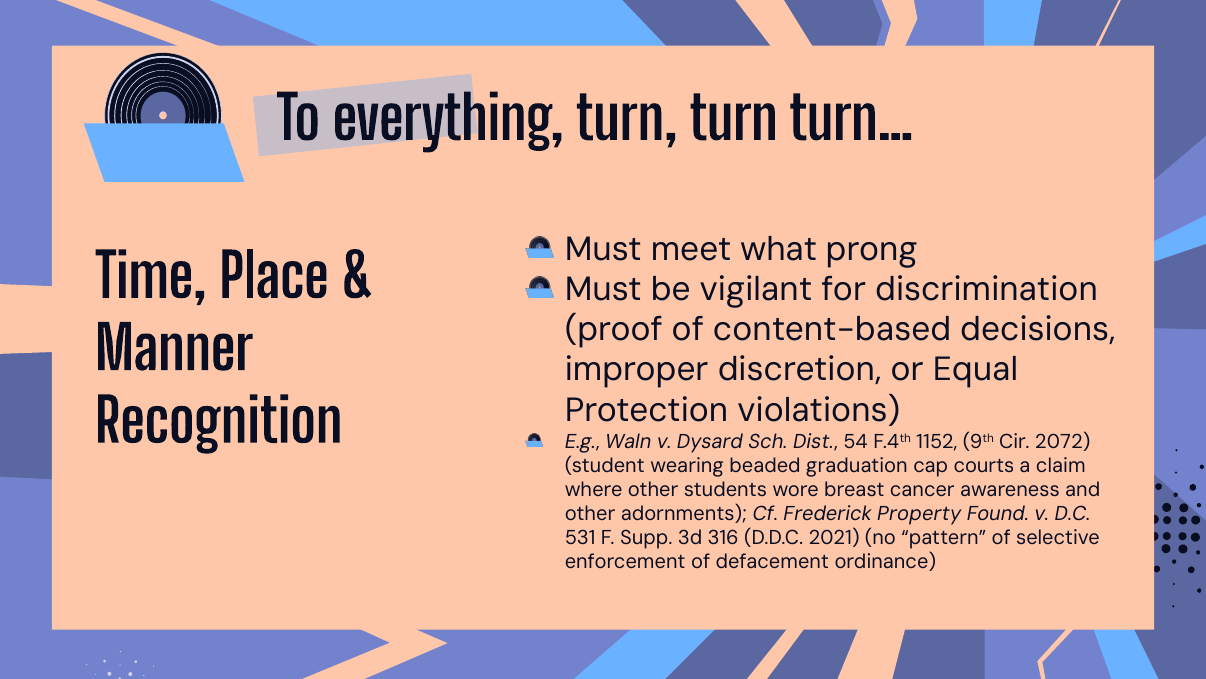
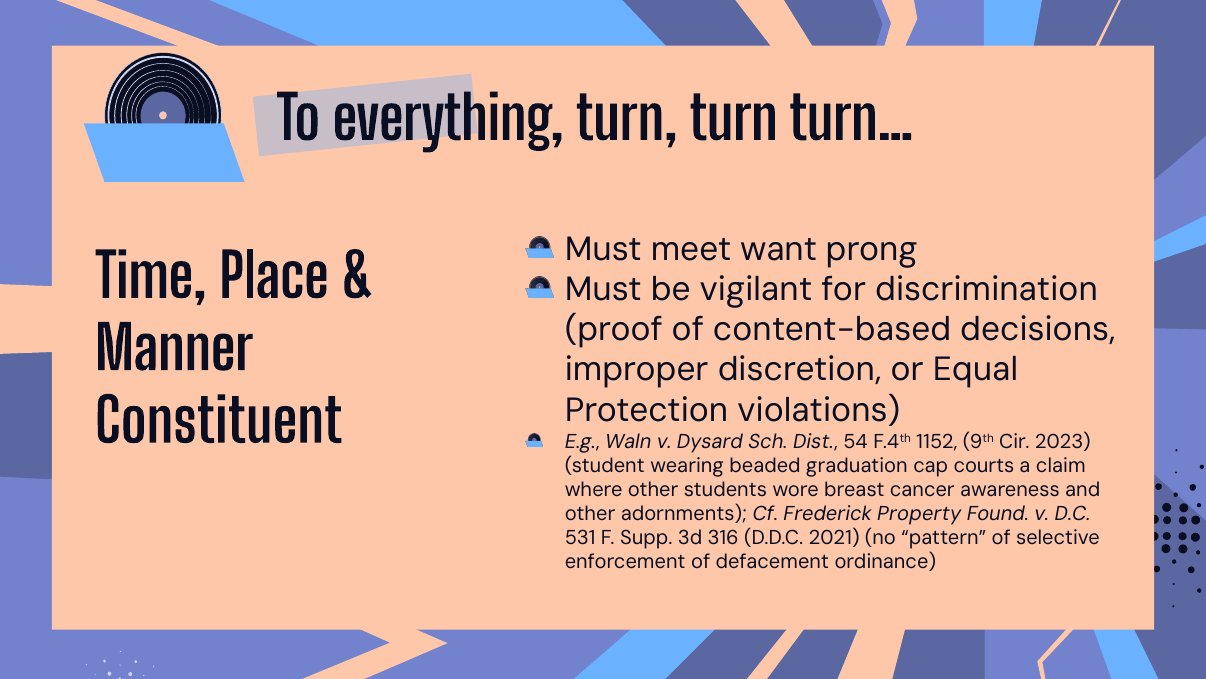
what: what -> want
Recognition: Recognition -> Constituent
2072: 2072 -> 2023
